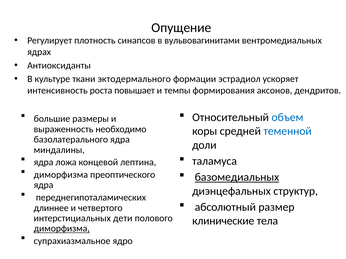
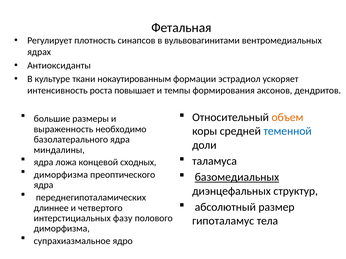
Опущение: Опущение -> Фетальная
эктодермального: эктодермального -> нокаутированным
объем colour: blue -> orange
лептина: лептина -> сходных
дети: дети -> фазу
клинические: клинические -> гипоталамус
диморфизма at (62, 229) underline: present -> none
